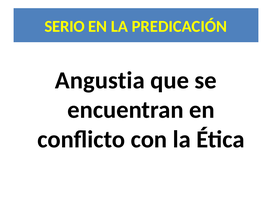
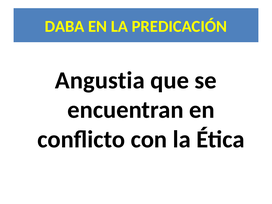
SERIO: SERIO -> DABA
